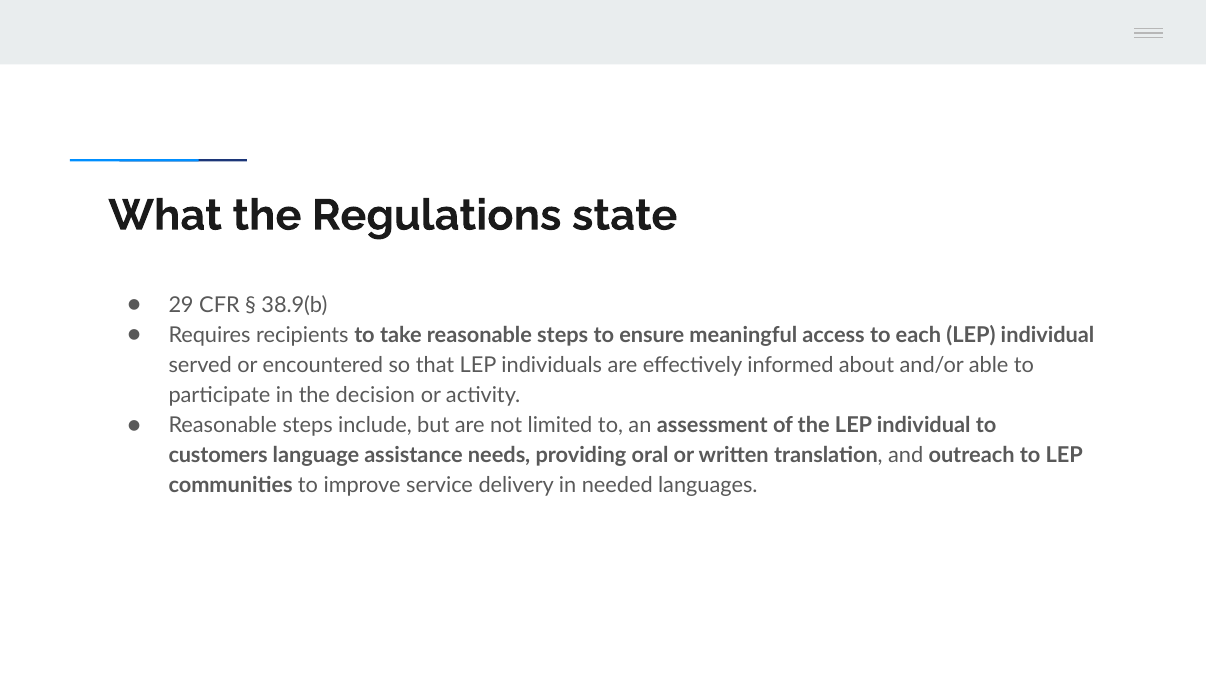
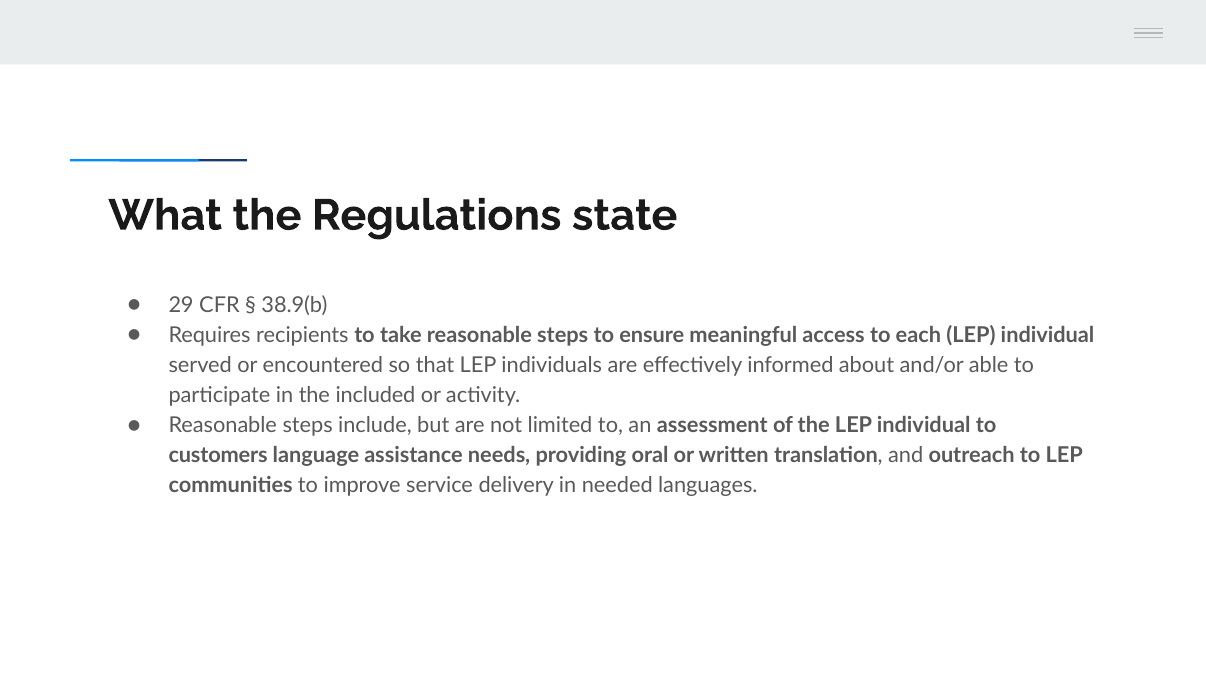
decision: decision -> included
